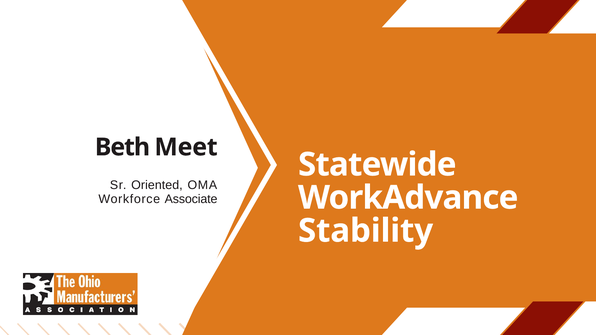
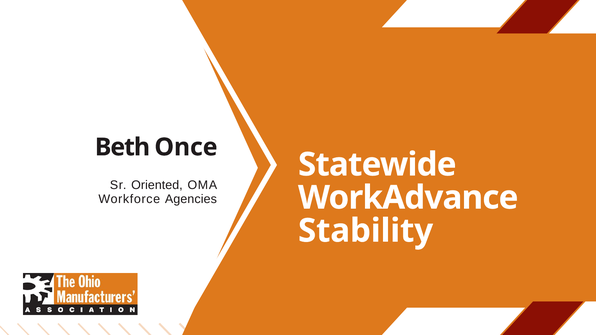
Meet: Meet -> Once
Associate: Associate -> Agencies
